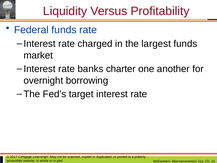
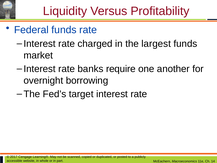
charter: charter -> require
